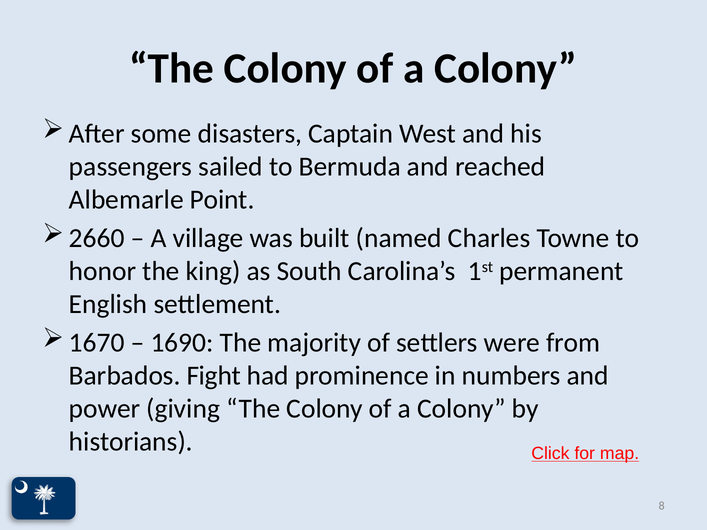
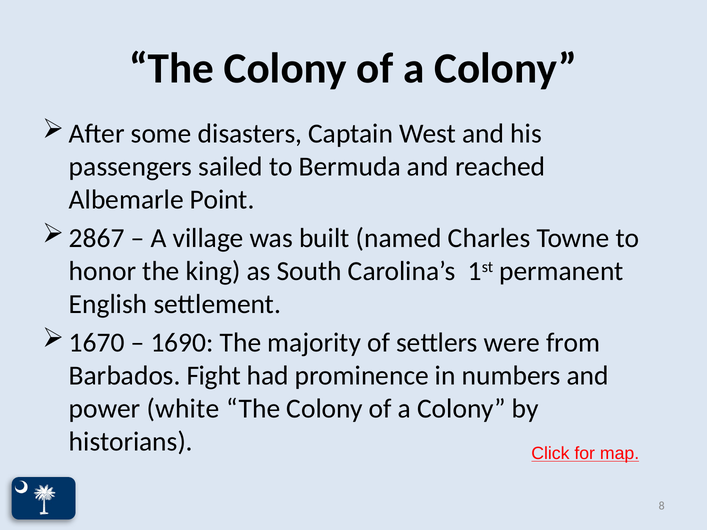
2660: 2660 -> 2867
giving: giving -> white
